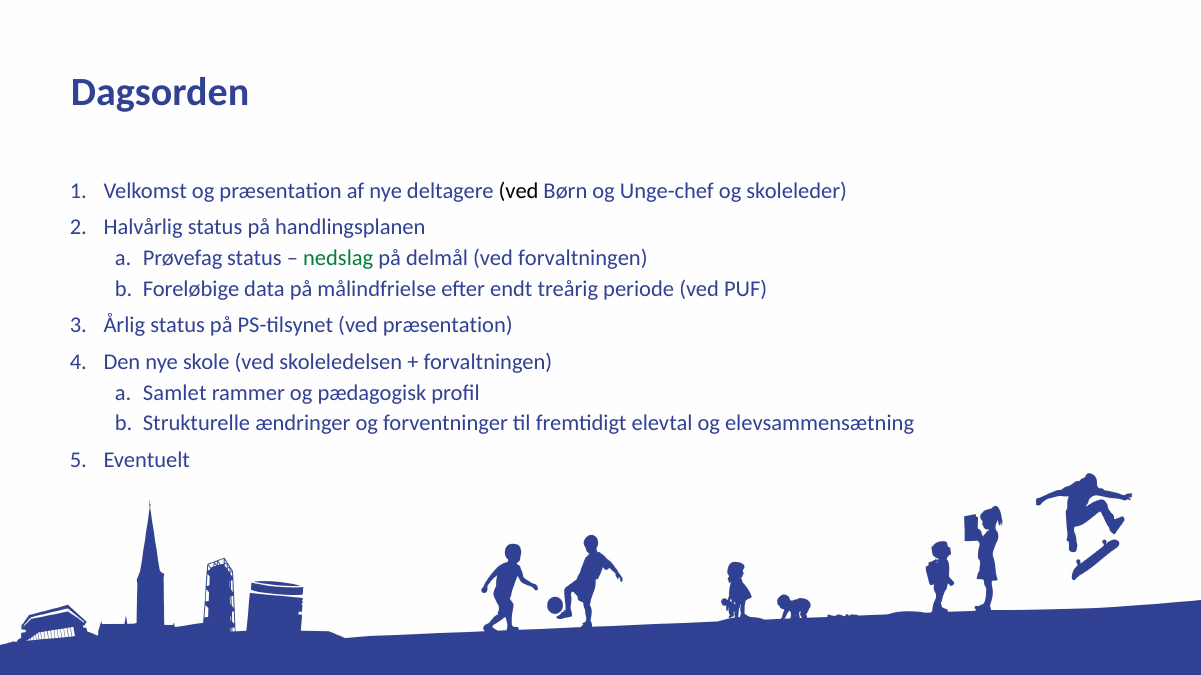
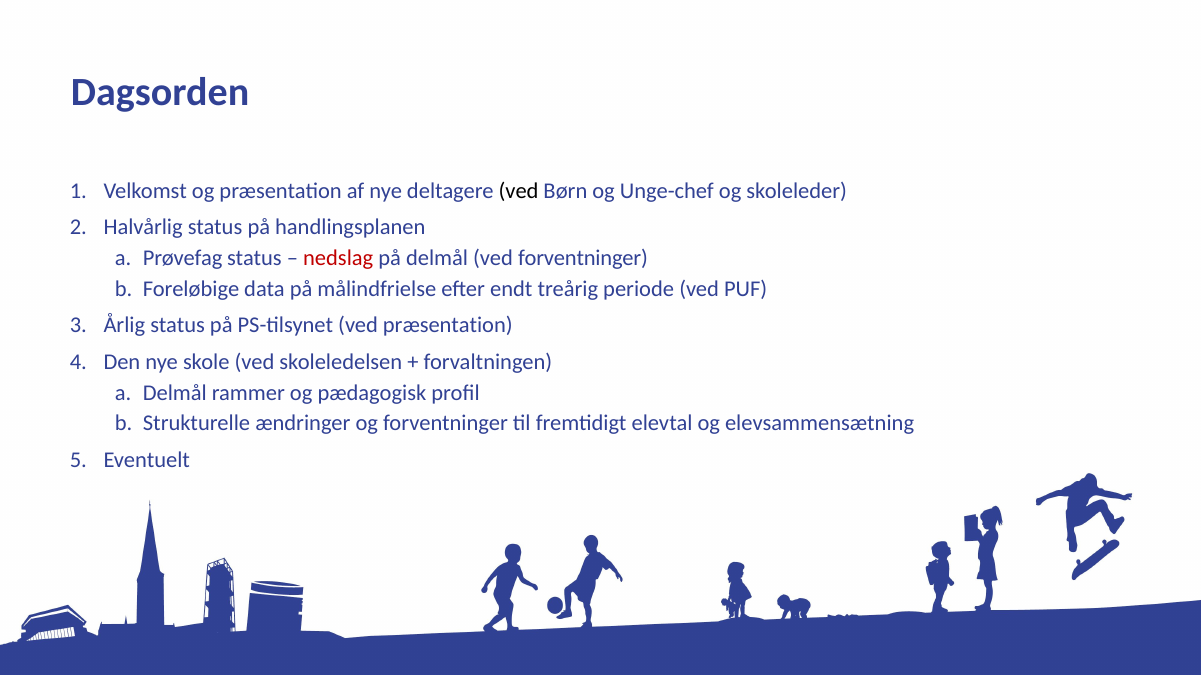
nedslag colour: green -> red
ved forvaltningen: forvaltningen -> forventninger
Samlet at (175, 393): Samlet -> Delmål
